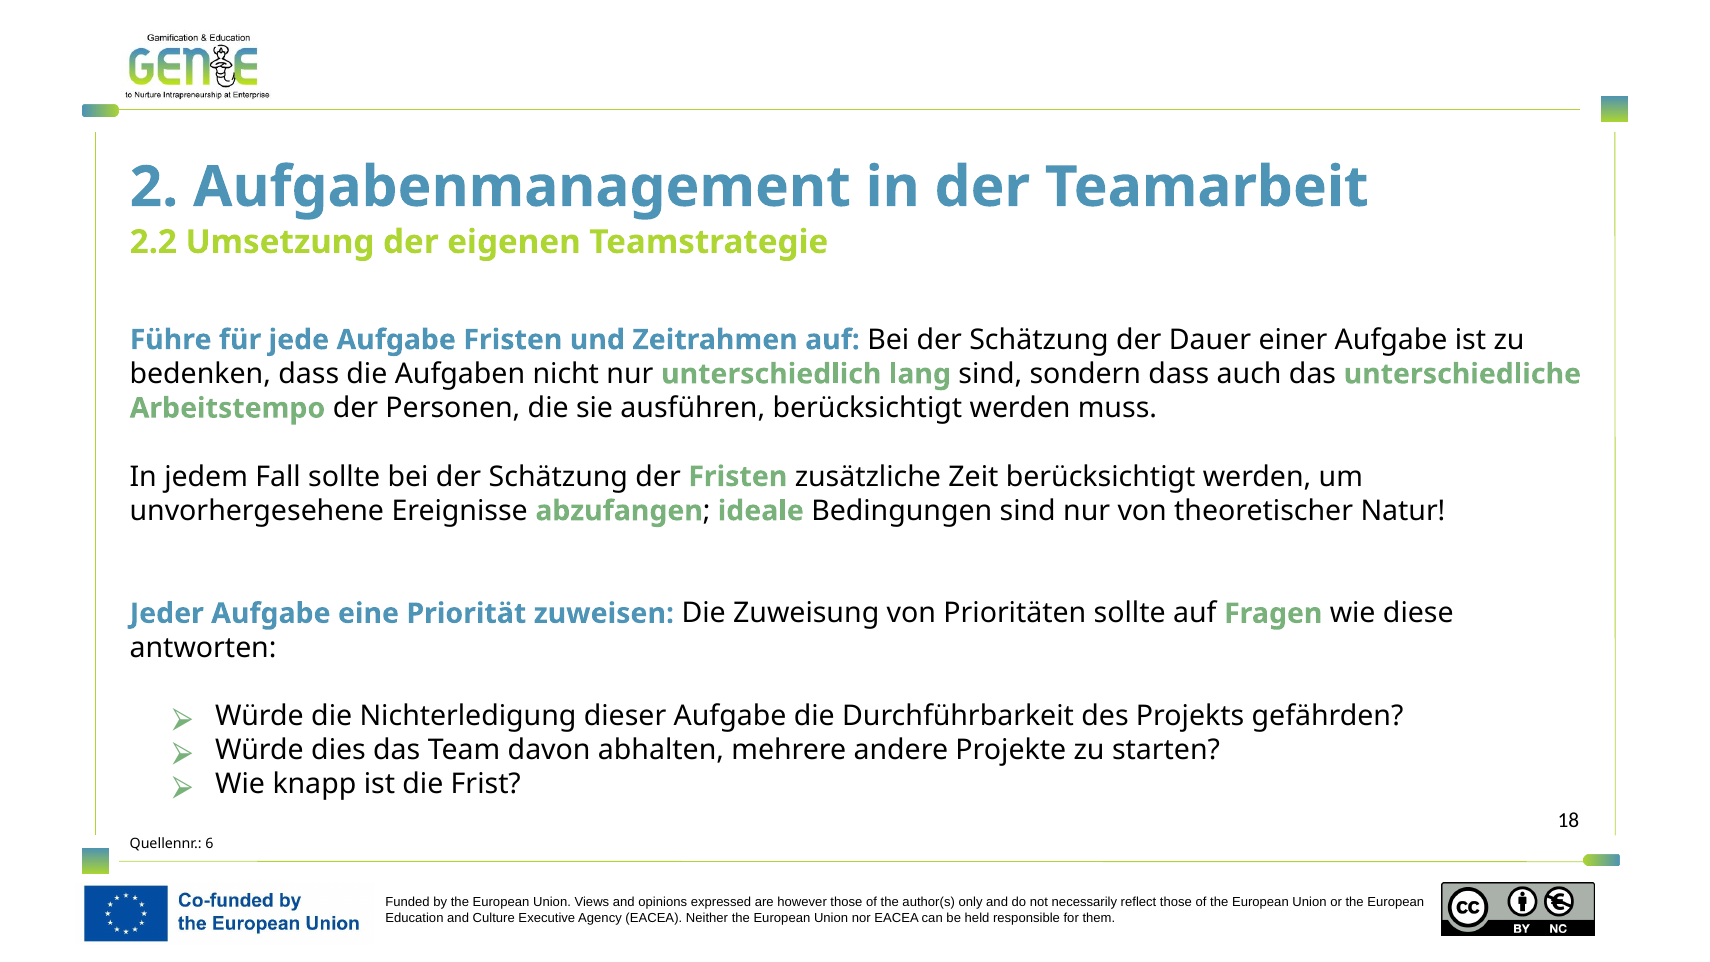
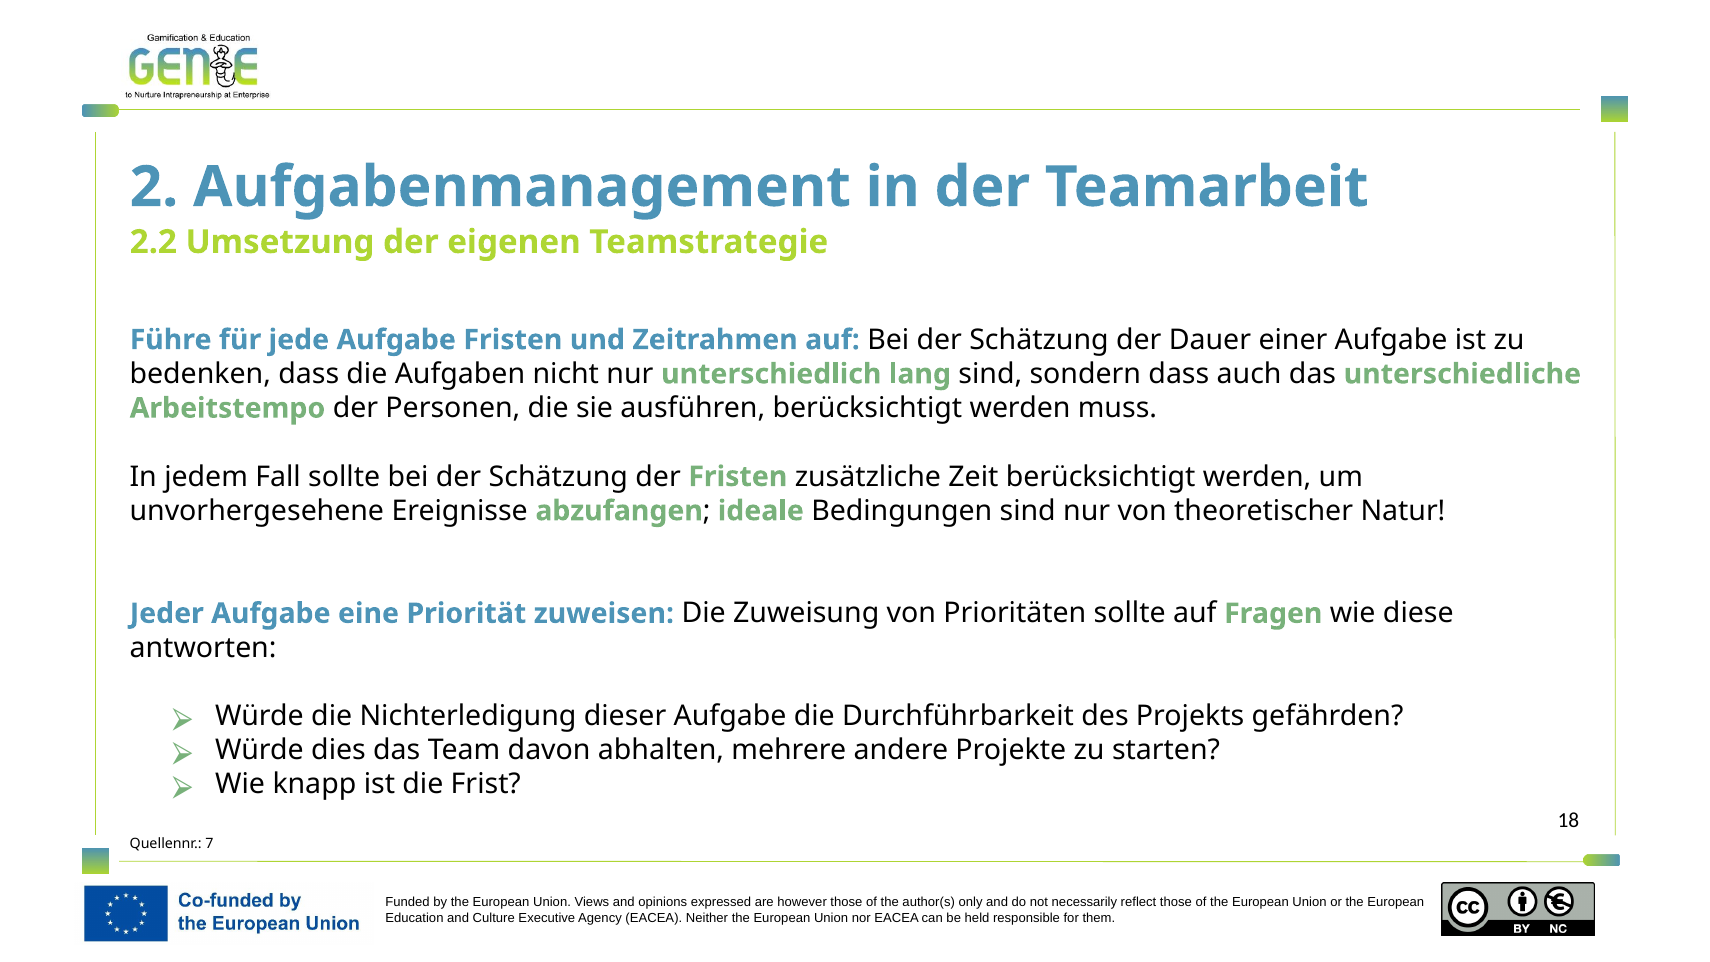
6: 6 -> 7
